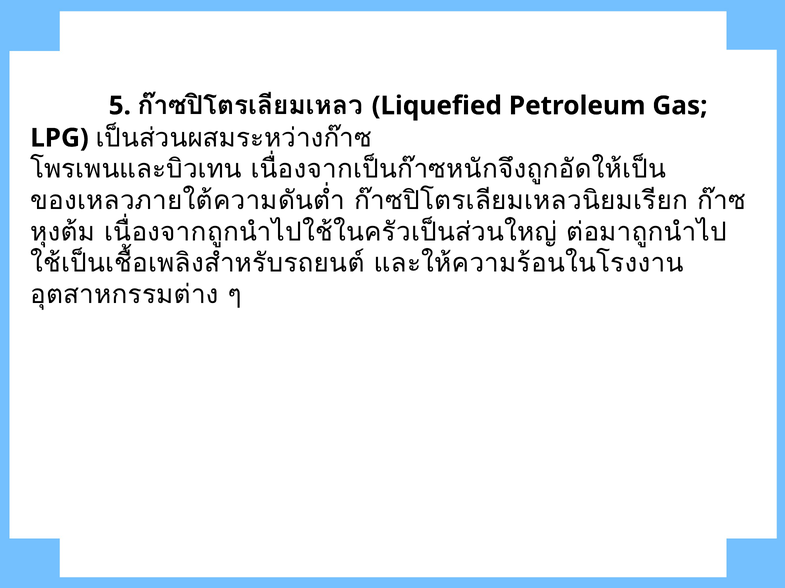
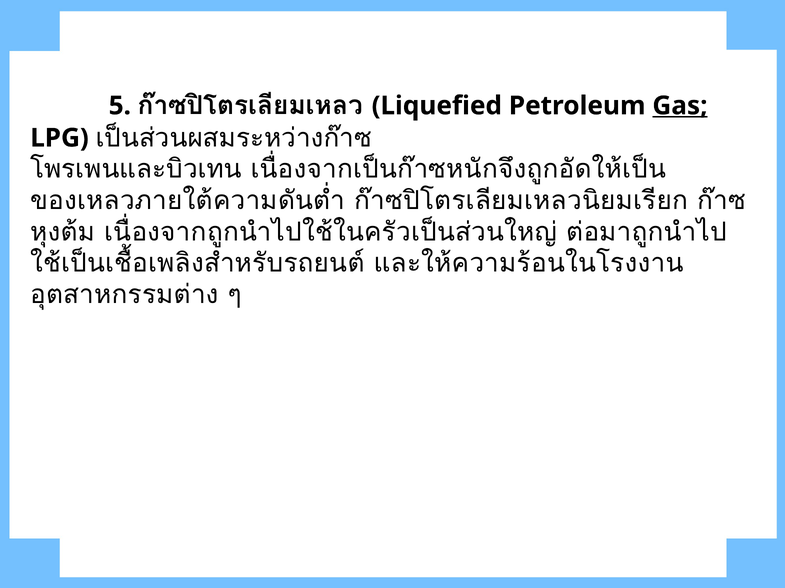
Gas underline: none -> present
